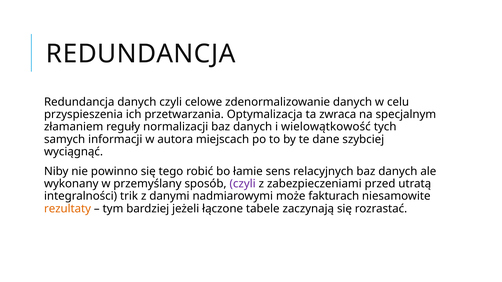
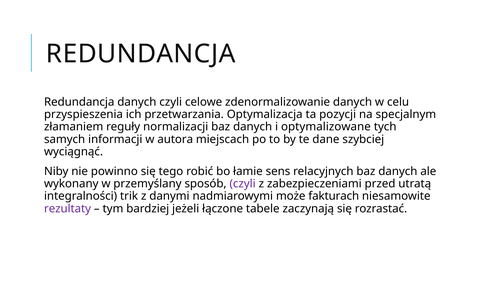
zwraca: zwraca -> pozycji
wielowątkowość: wielowątkowość -> optymalizowane
rezultaty colour: orange -> purple
